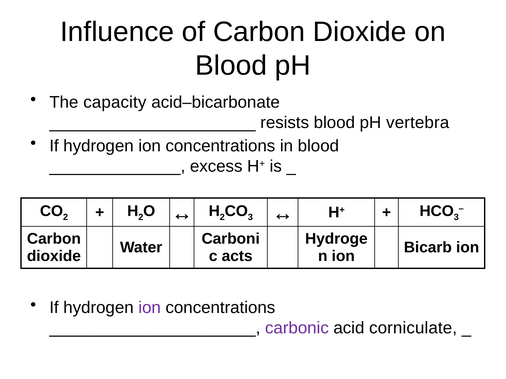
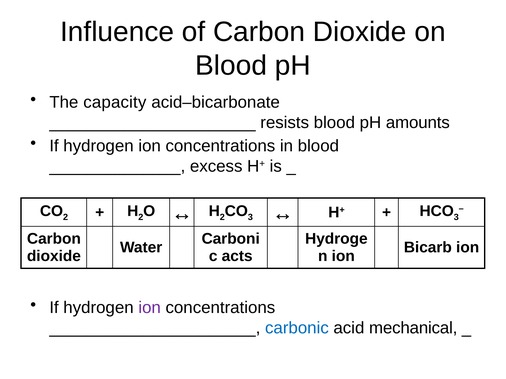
vertebra: vertebra -> amounts
carbonic colour: purple -> blue
corniculate: corniculate -> mechanical
